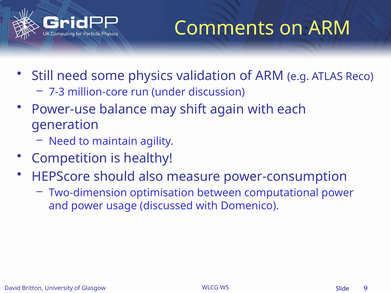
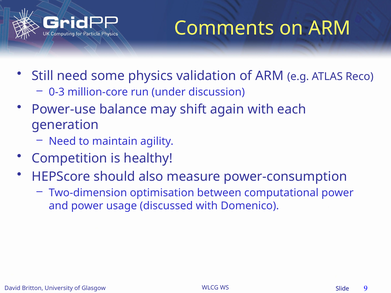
7-3: 7-3 -> 0-3
